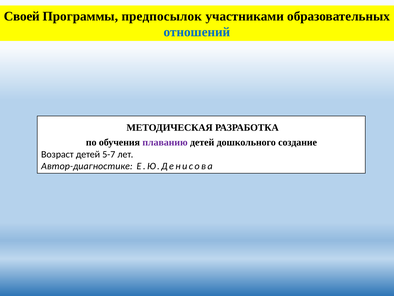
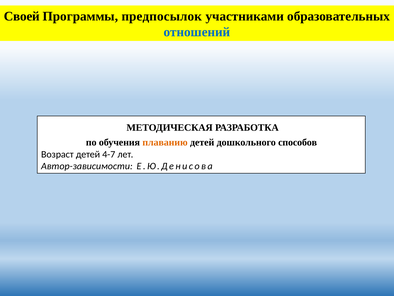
плаванию colour: purple -> orange
создание: создание -> способов
5-7: 5-7 -> 4-7
Автор-диагностике: Автор-диагностике -> Автор-зависимости
